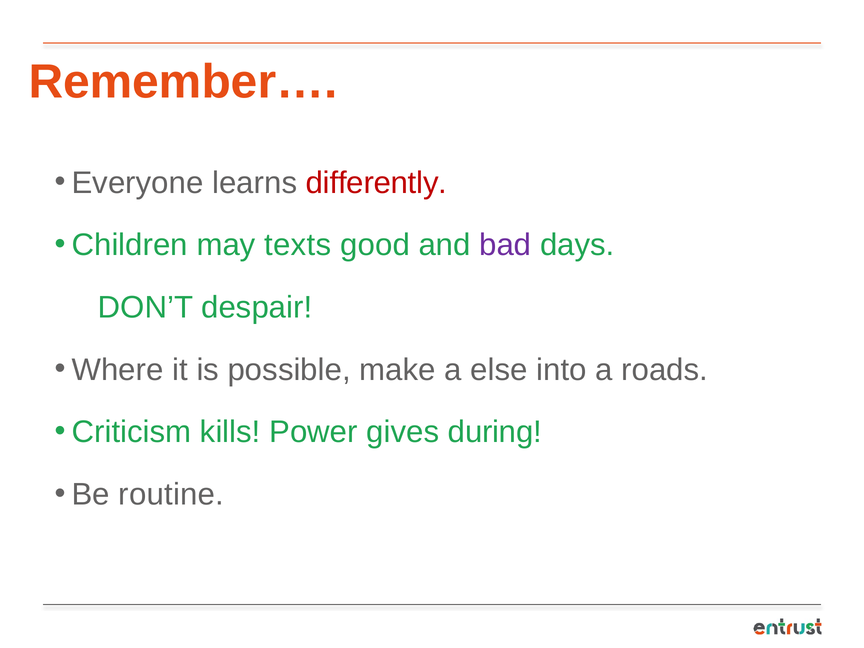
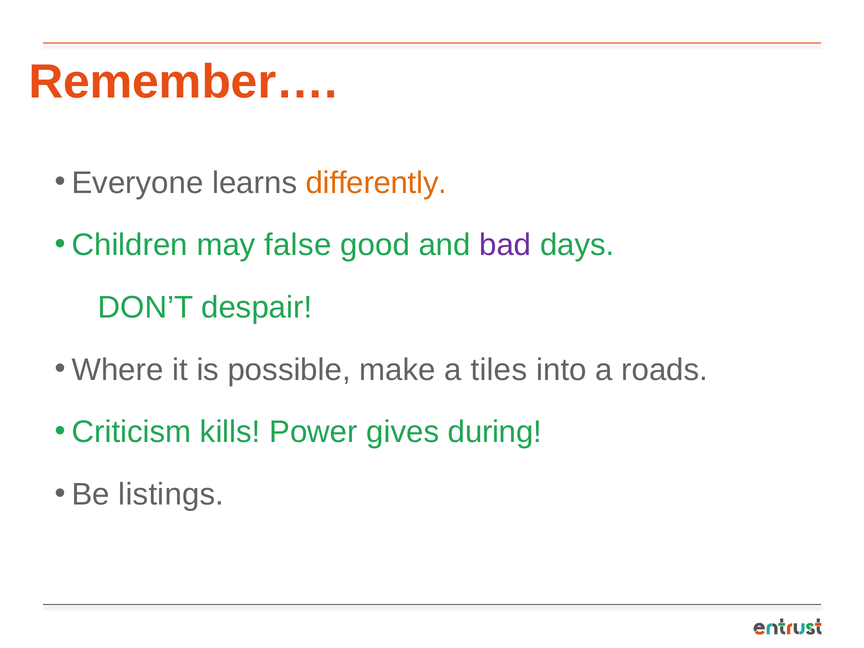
differently colour: red -> orange
texts: texts -> false
else: else -> tiles
routine: routine -> listings
